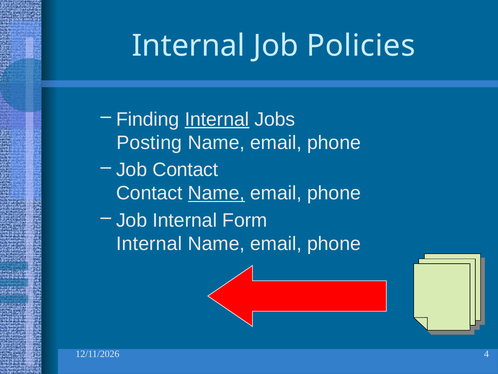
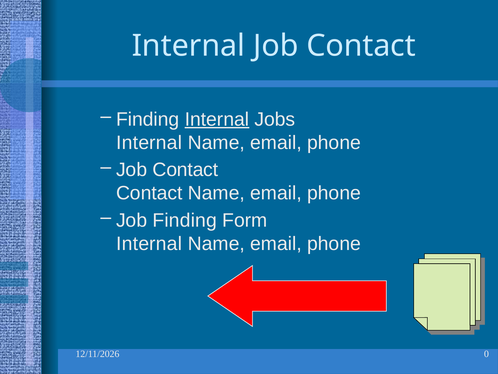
Internal Job Policies: Policies -> Contact
Posting at (149, 142): Posting -> Internal
Name at (216, 193) underline: present -> none
Job Internal: Internal -> Finding
4: 4 -> 0
